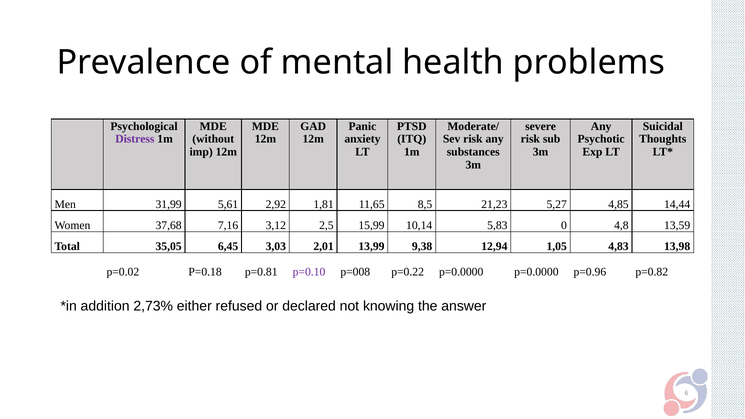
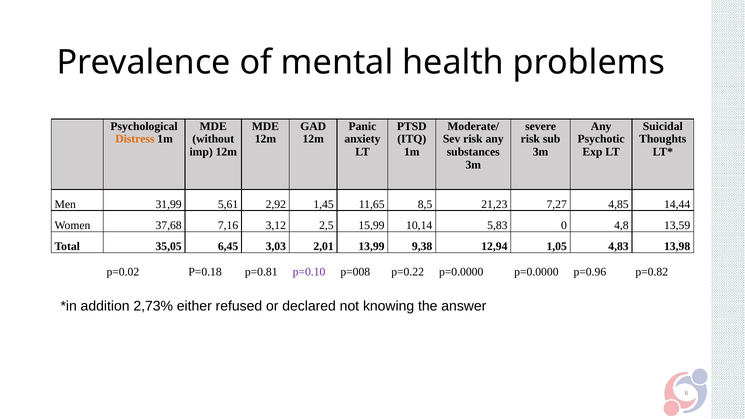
Distress colour: purple -> orange
1,81: 1,81 -> 1,45
5,27: 5,27 -> 7,27
